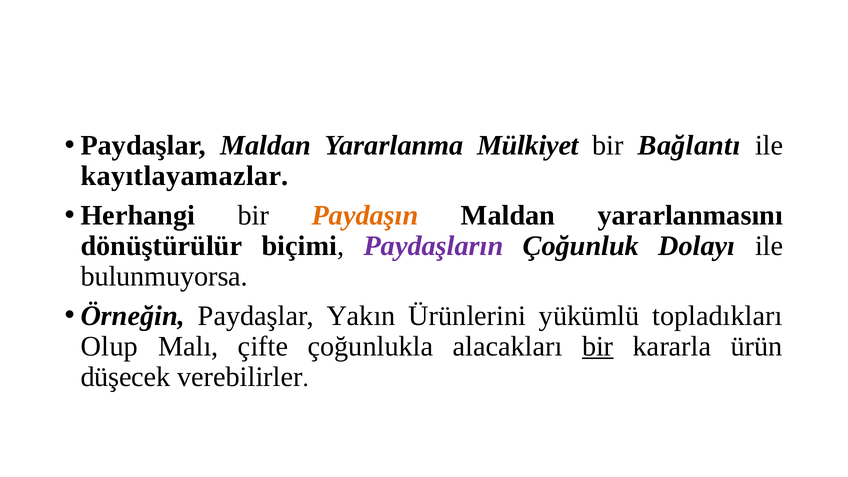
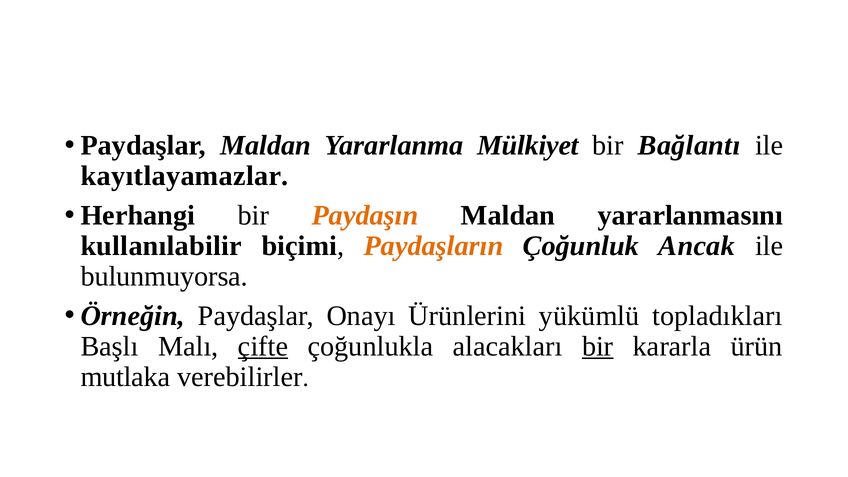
dönüştürülür: dönüştürülür -> kullanılabilir
Paydaşların colour: purple -> orange
Dolayı: Dolayı -> Ancak
Yakın: Yakın -> Onayı
Olup: Olup -> Başlı
çifte underline: none -> present
düşecek: düşecek -> mutlaka
